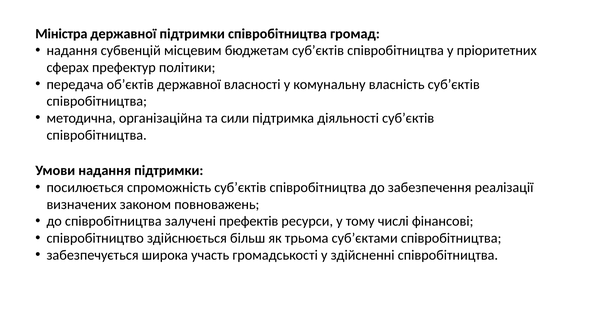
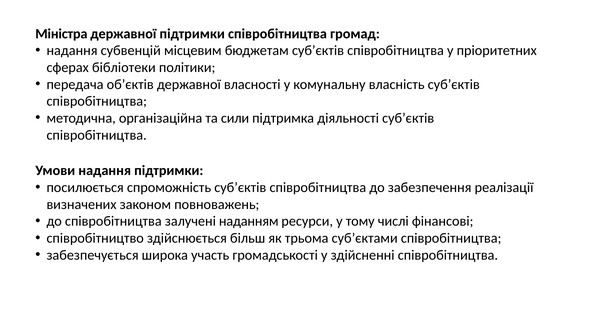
префектур: префектур -> бібліотеки
префектів: префектів -> наданням
